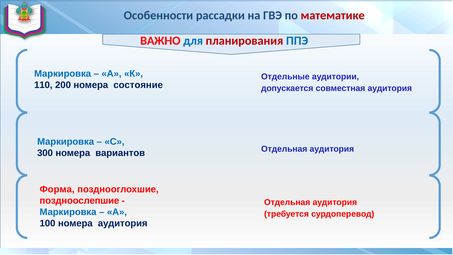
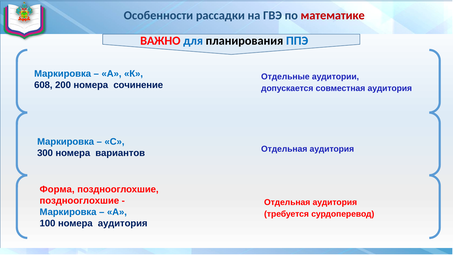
планирования colour: red -> black
110: 110 -> 608
состояние: состояние -> сочинение
поздноослепшие at (79, 200): поздноослепшие -> позднооглохшие
